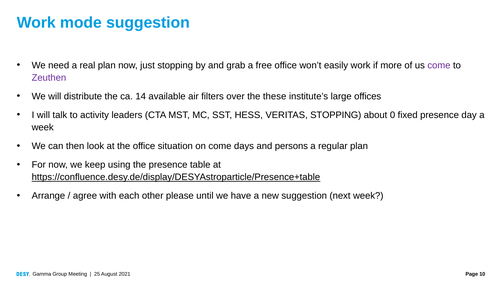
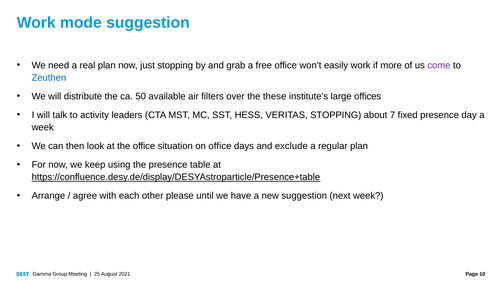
Zeuthen colour: purple -> blue
14: 14 -> 50
0: 0 -> 7
on come: come -> office
persons: persons -> exclude
